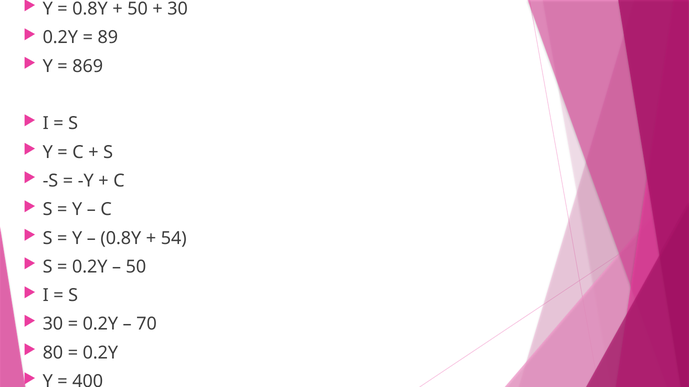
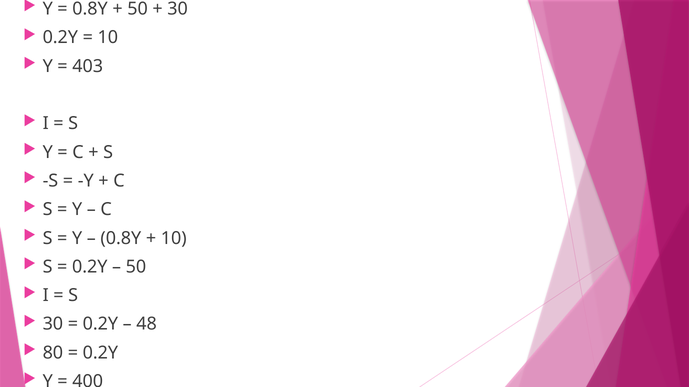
89 at (108, 37): 89 -> 10
869: 869 -> 403
54 at (174, 238): 54 -> 10
70: 70 -> 48
